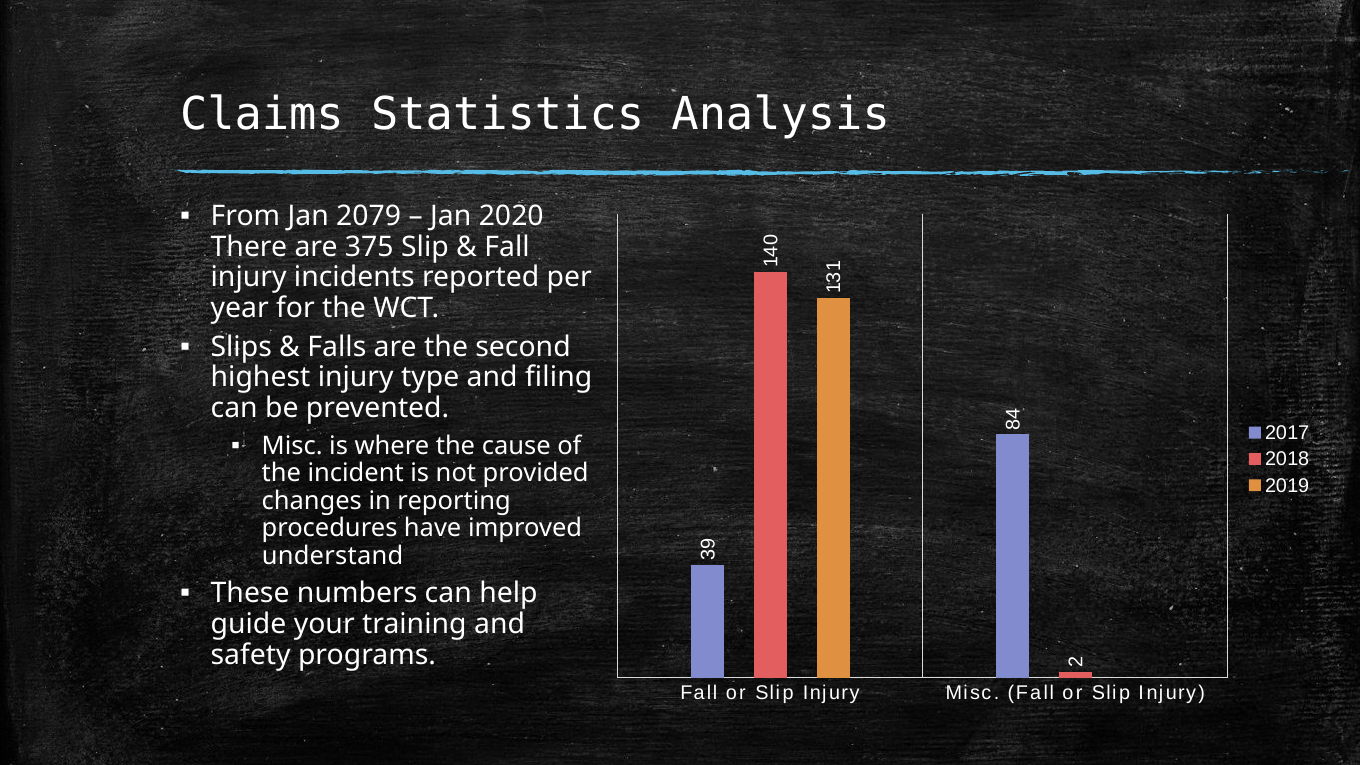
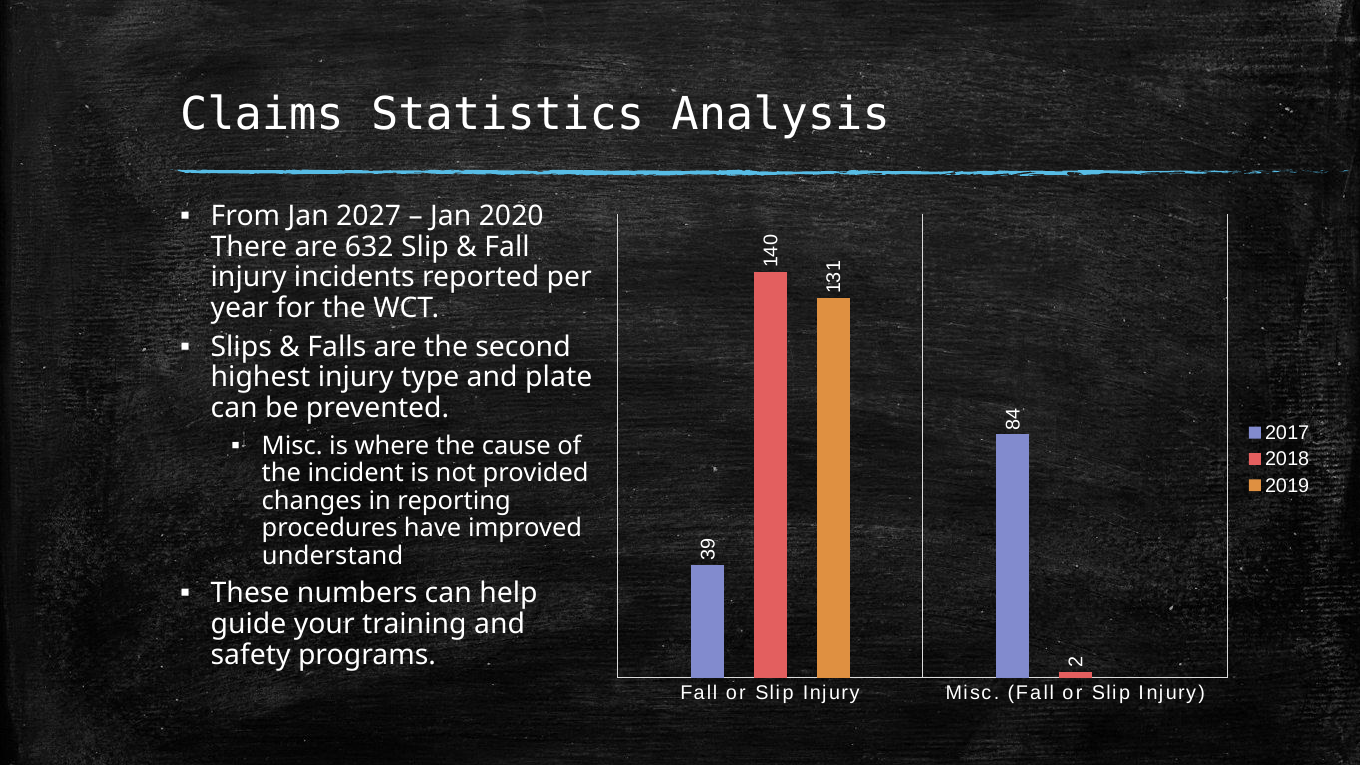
2079: 2079 -> 2027
375: 375 -> 632
filing: filing -> plate
